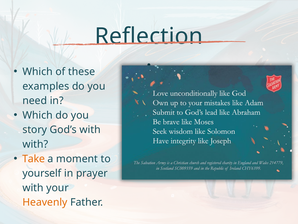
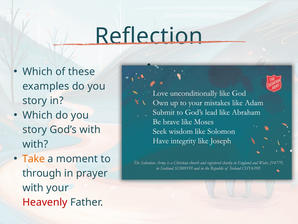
need at (35, 101): need -> story
yourself: yourself -> through
Heavenly colour: orange -> red
